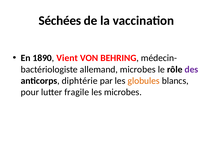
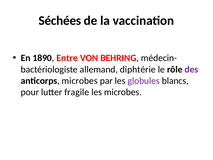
Vient: Vient -> Entre
allemand microbes: microbes -> diphtérie
anticorps diphtérie: diphtérie -> microbes
globules colour: orange -> purple
